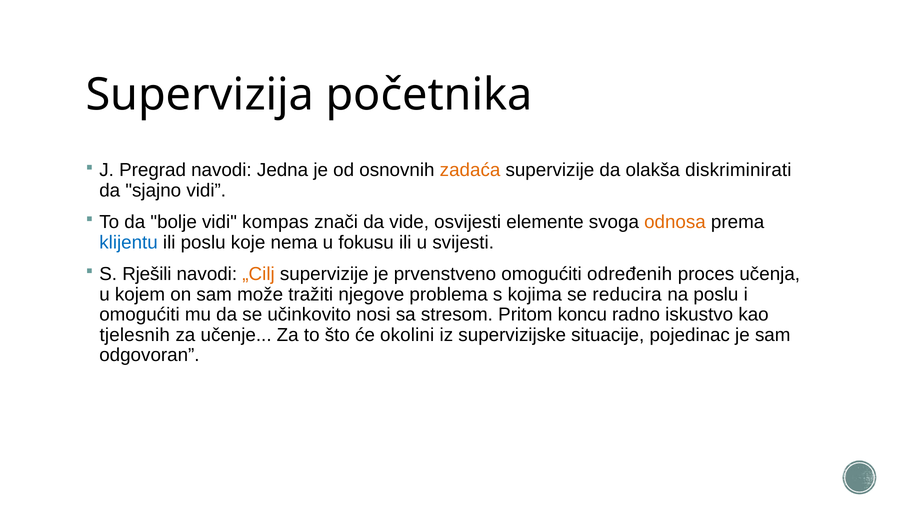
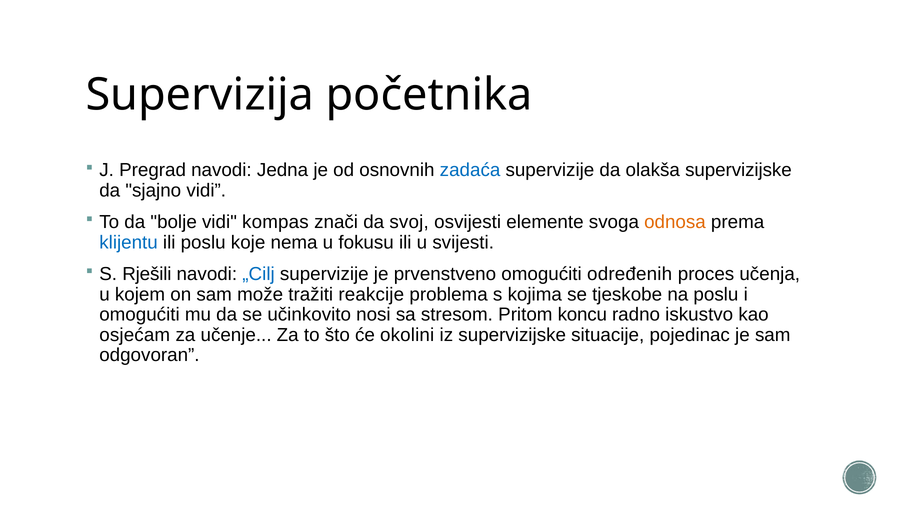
zadaća colour: orange -> blue
olakša diskriminirati: diskriminirati -> supervizijske
vide: vide -> svoj
„Cilj colour: orange -> blue
njegove: njegove -> reakcije
reducira: reducira -> tjeskobe
tjelesnih: tjelesnih -> osjećam
